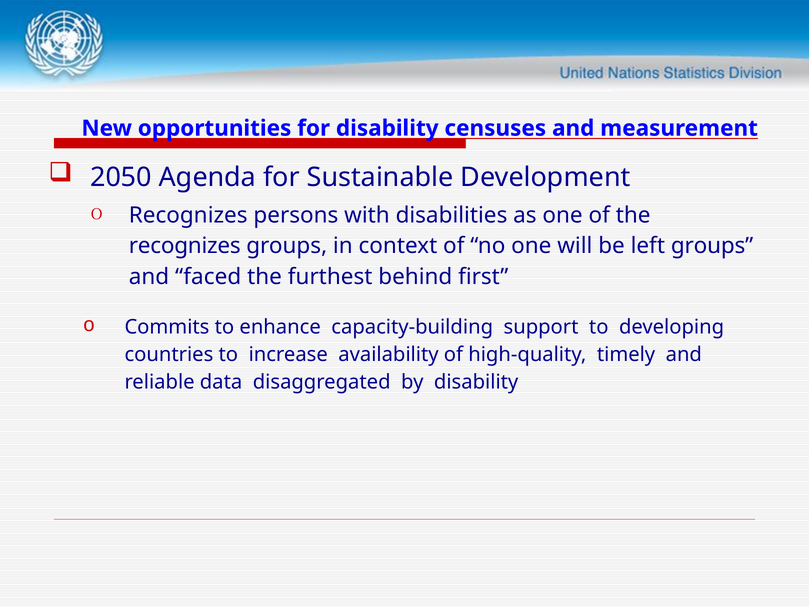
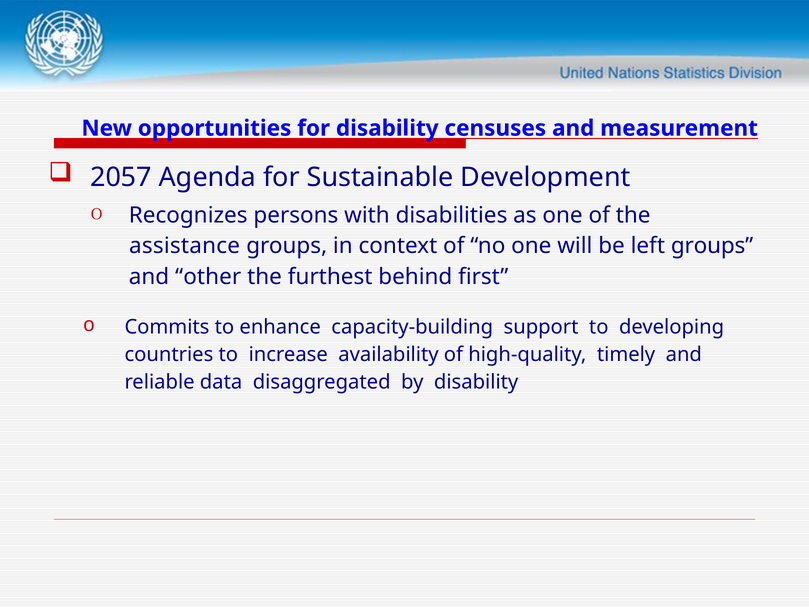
2050: 2050 -> 2057
recognizes at (185, 246): recognizes -> assistance
faced: faced -> other
